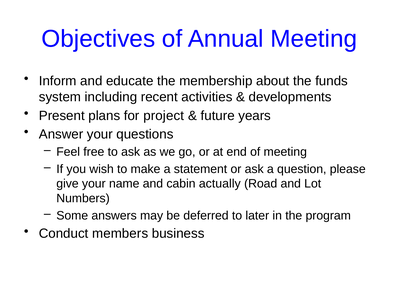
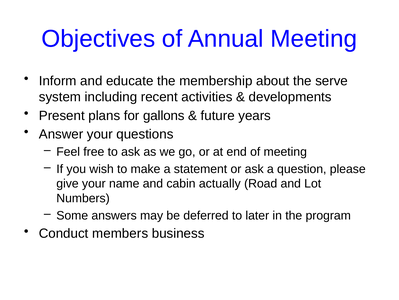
funds: funds -> serve
project: project -> gallons
